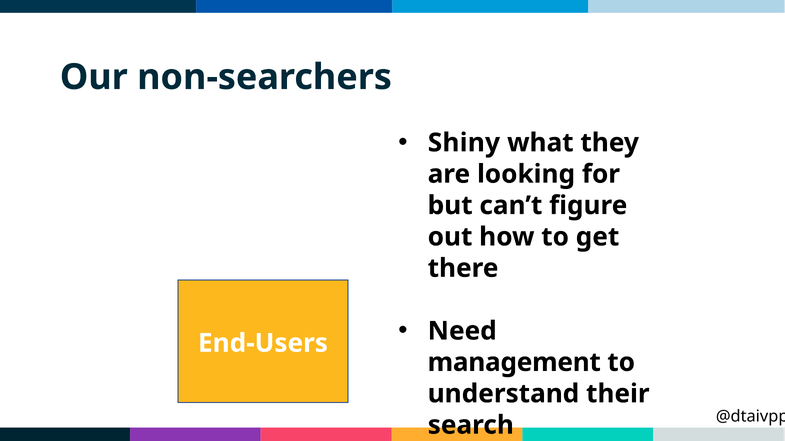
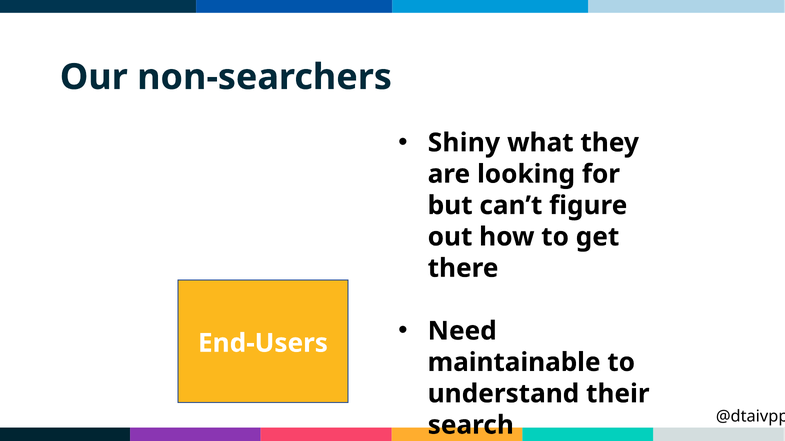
management: management -> maintainable
